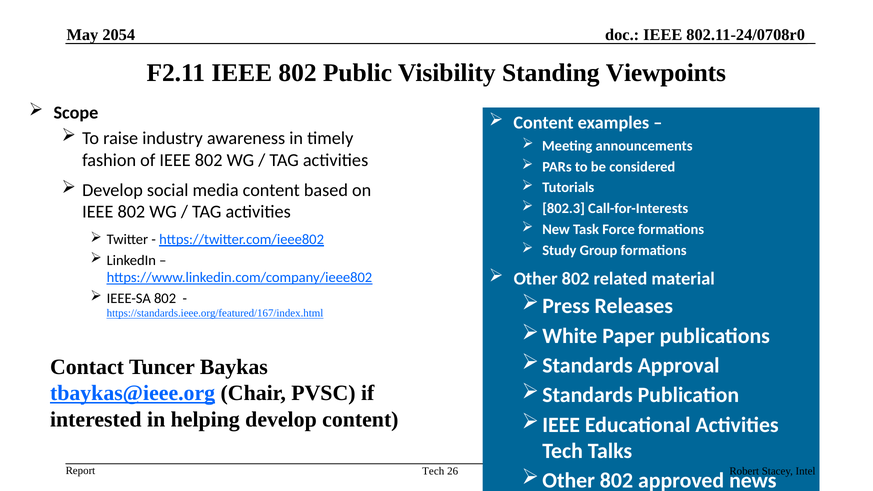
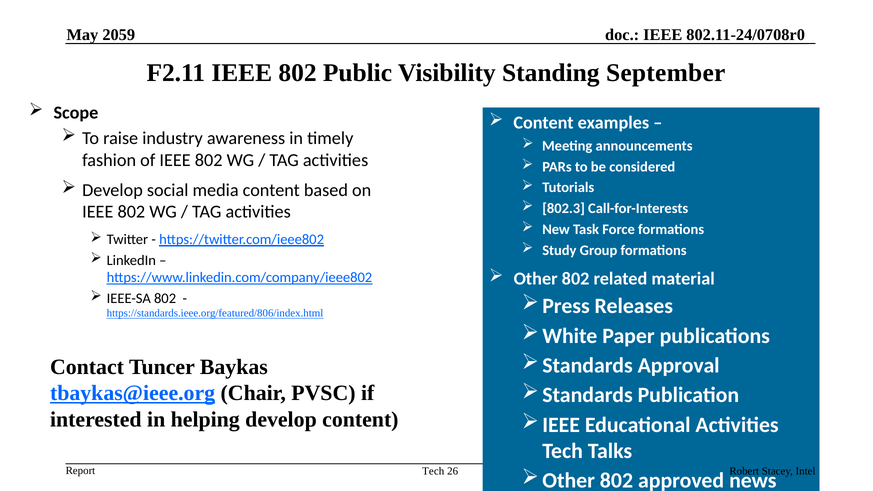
2054: 2054 -> 2059
Viewpoints: Viewpoints -> September
https://standards.ieee.org/featured/167/index.html: https://standards.ieee.org/featured/167/index.html -> https://standards.ieee.org/featured/806/index.html
